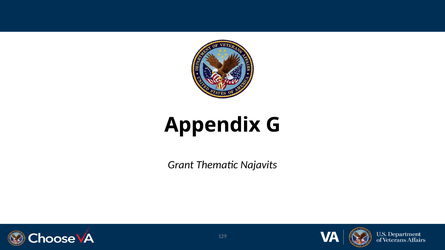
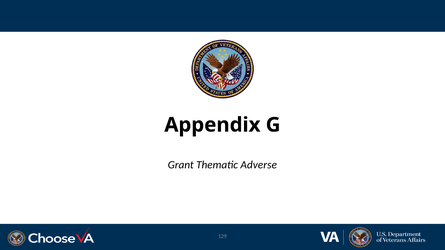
Najavits: Najavits -> Adverse
